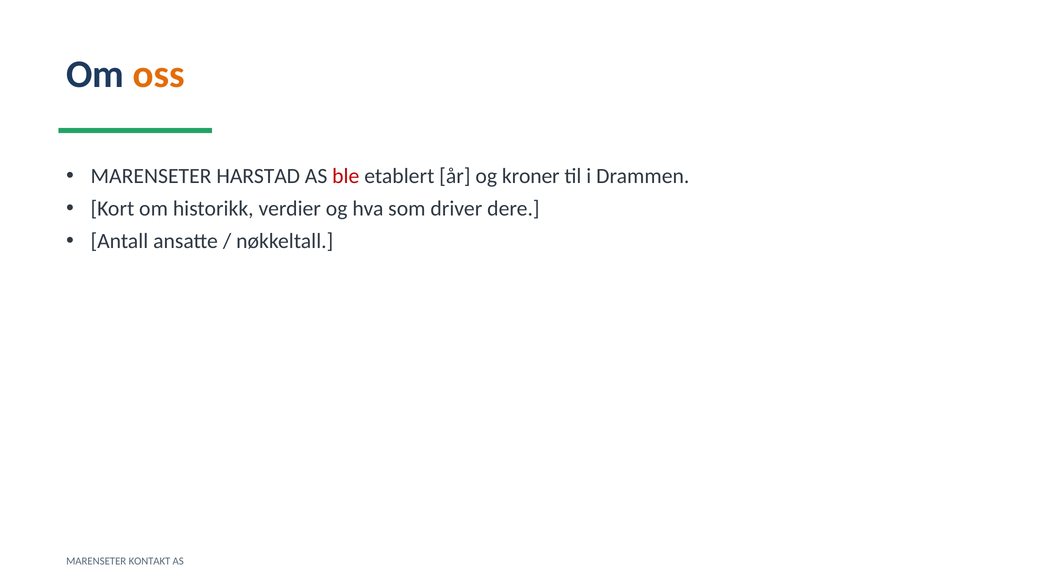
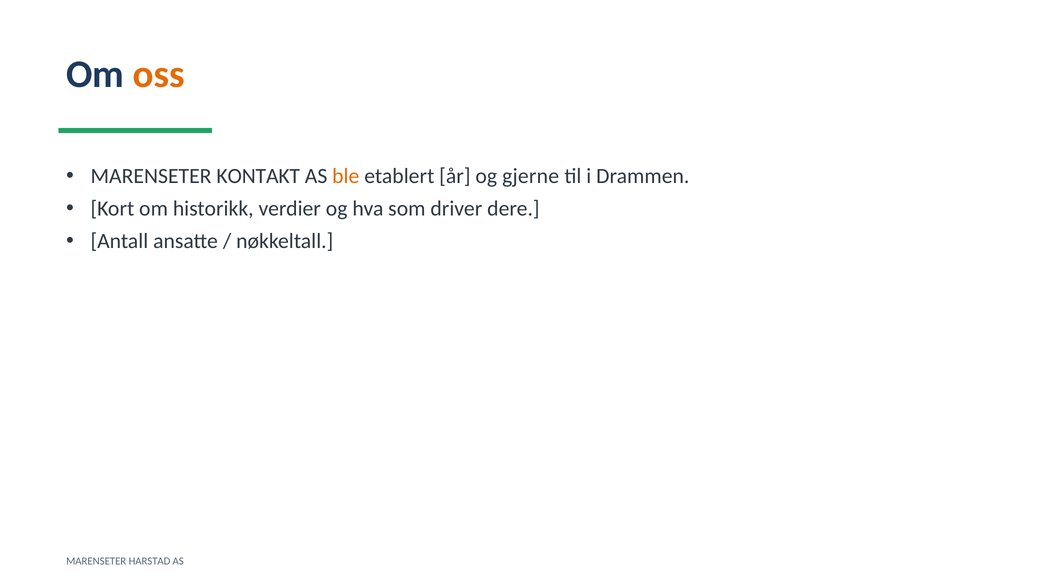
HARSTAD: HARSTAD -> KONTAKT
ble colour: red -> orange
kroner: kroner -> gjerne
KONTAKT: KONTAKT -> HARSTAD
